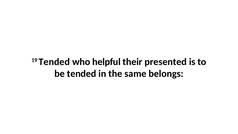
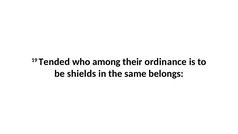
helpful: helpful -> among
presented: presented -> ordinance
be tended: tended -> shields
